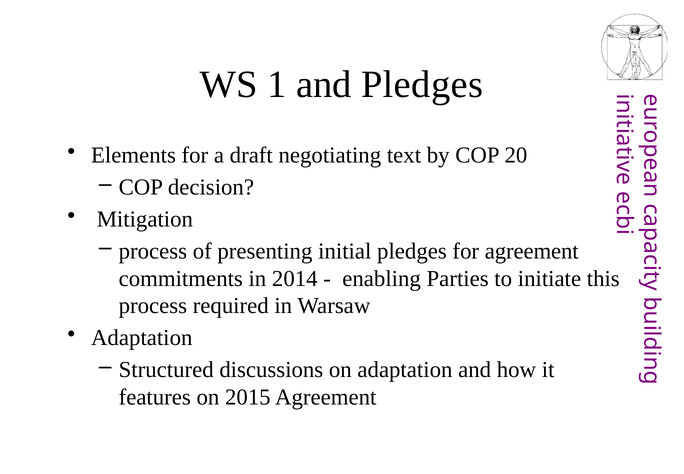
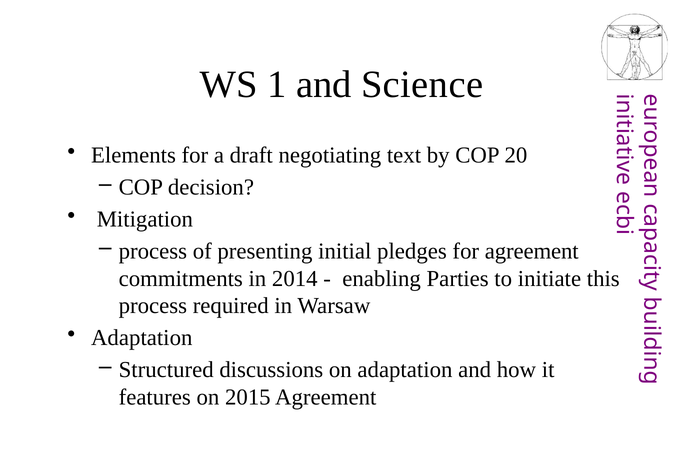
and Pledges: Pledges -> Science
